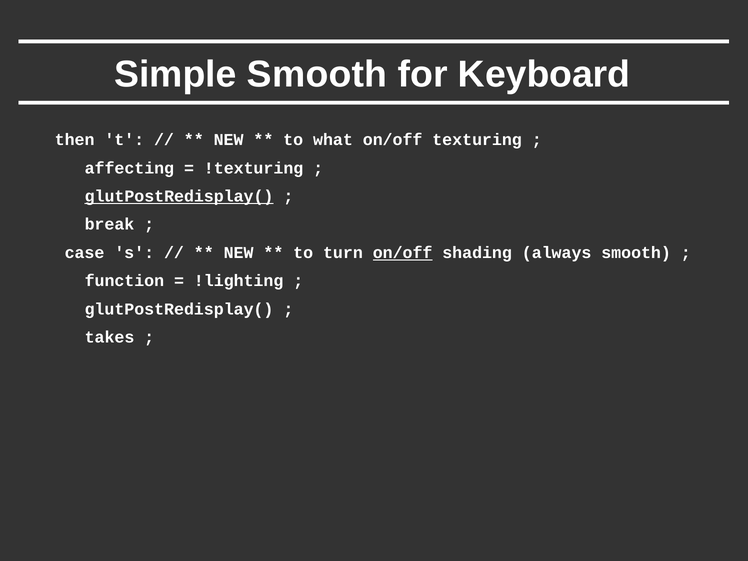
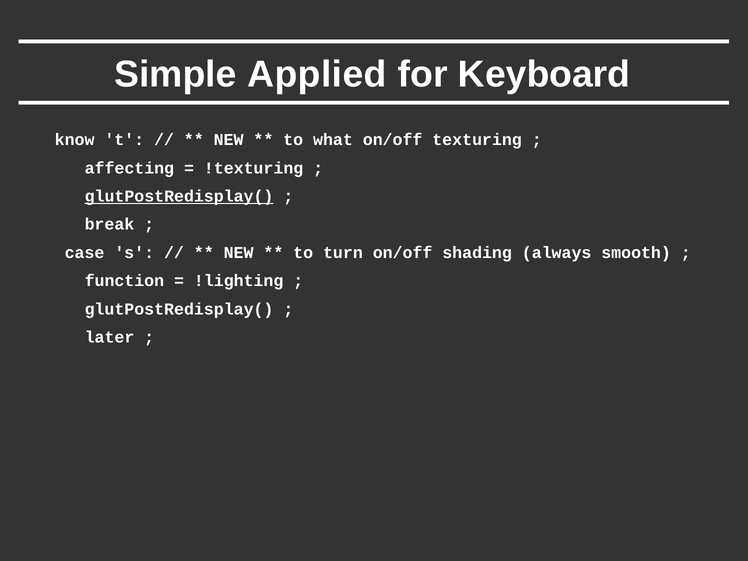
Simple Smooth: Smooth -> Applied
then: then -> know
on/off at (403, 253) underline: present -> none
takes: takes -> later
